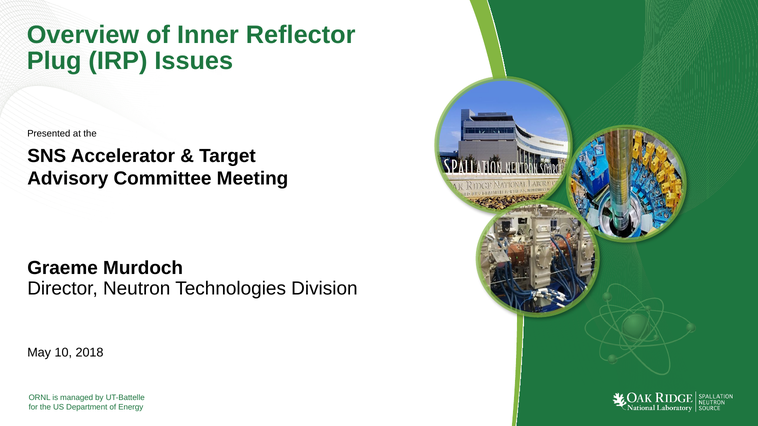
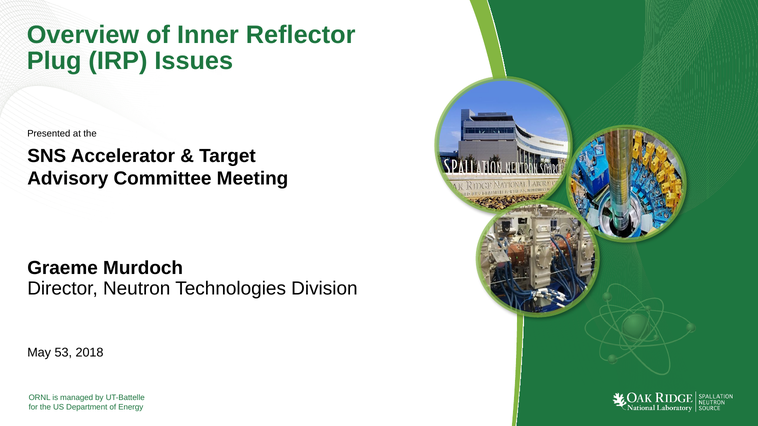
10: 10 -> 53
